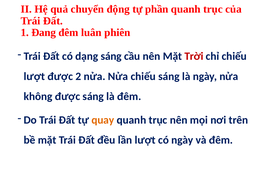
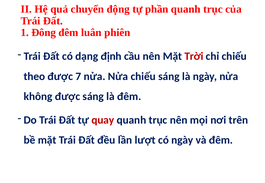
Đang: Đang -> Đông
dạng sáng: sáng -> định
lượt at (34, 77): lượt -> theo
2: 2 -> 7
quay colour: orange -> red
